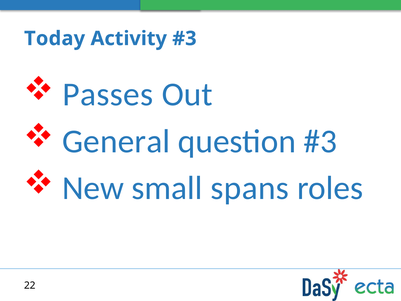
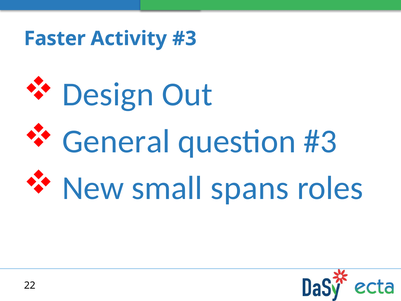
Today: Today -> Faster
Passes: Passes -> Design
